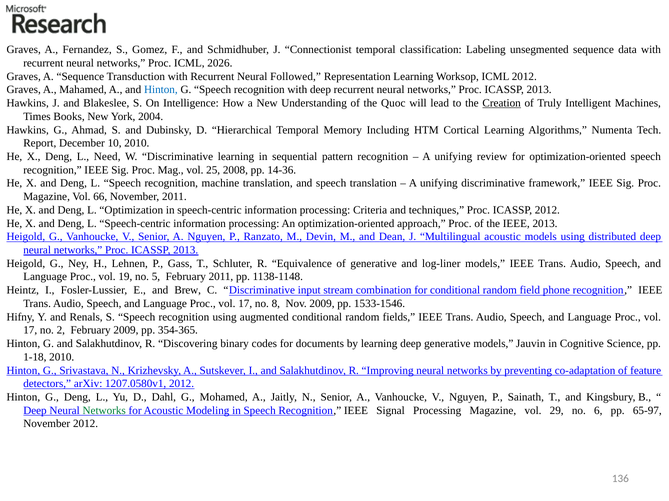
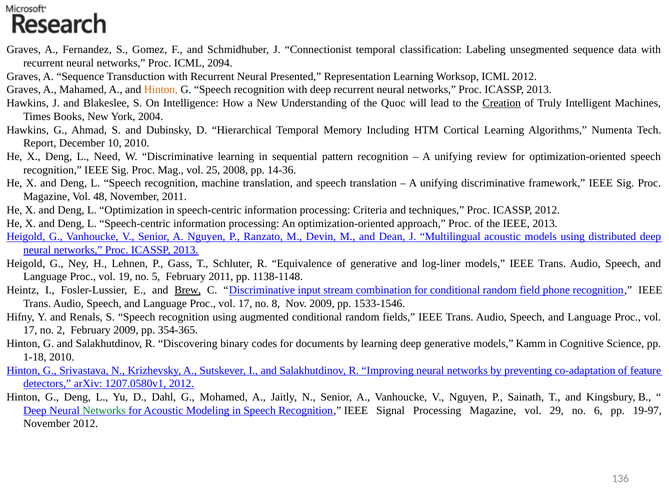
2026: 2026 -> 2094
Followed: Followed -> Presented
Hinton at (161, 90) colour: blue -> orange
66: 66 -> 48
Brew underline: none -> present
Jauvin: Jauvin -> Kamm
65-97: 65-97 -> 19-97
